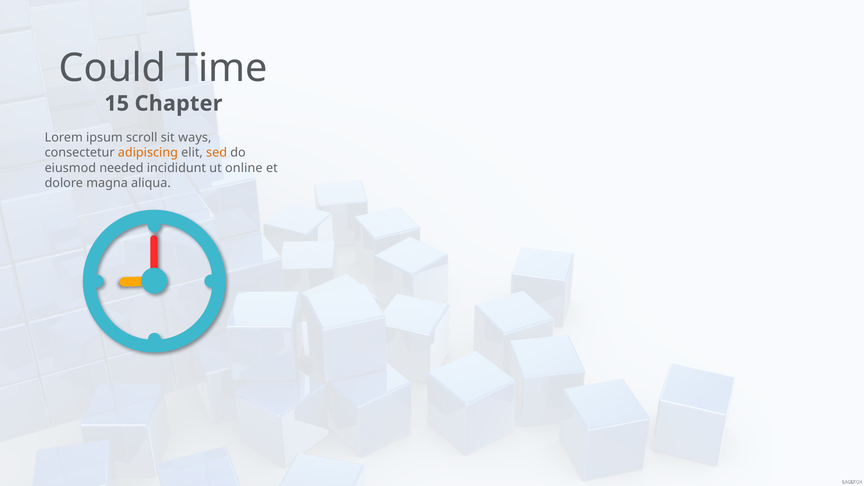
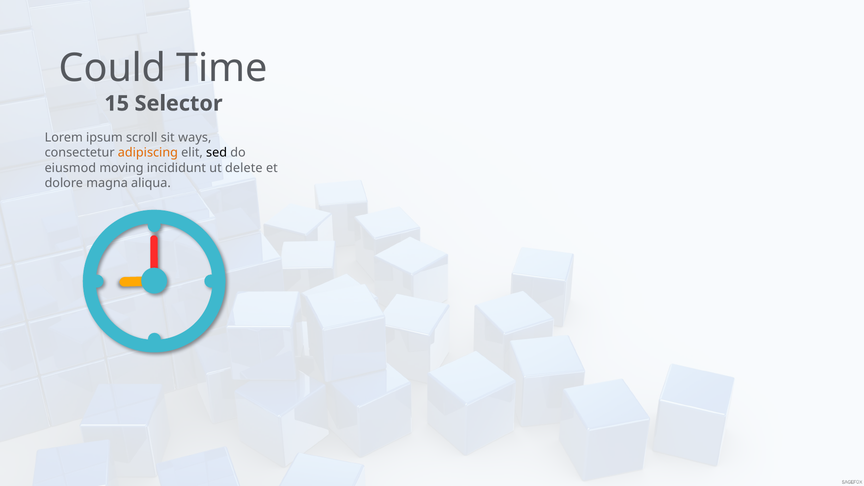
Chapter: Chapter -> Selector
sed colour: orange -> black
needed: needed -> moving
online: online -> delete
